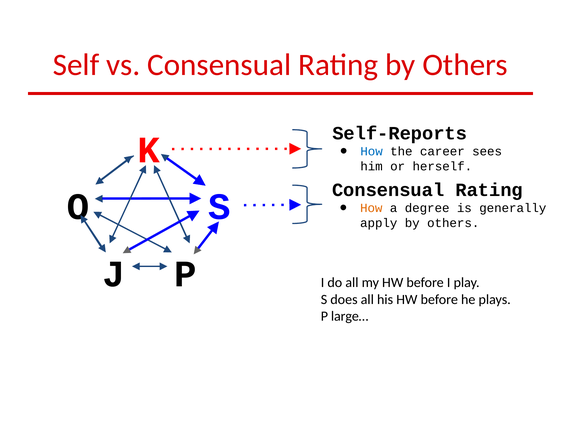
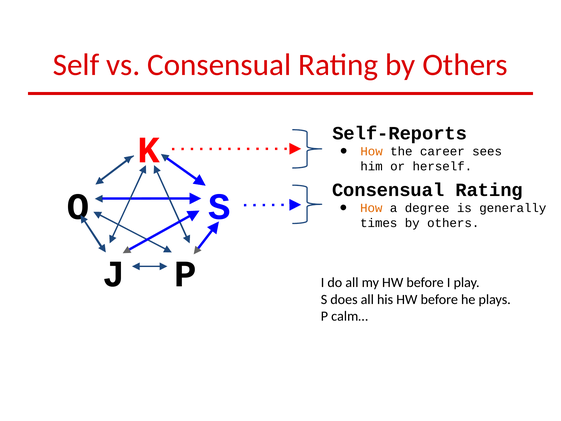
How at (372, 151) colour: blue -> orange
apply: apply -> times
large…: large… -> calm…
